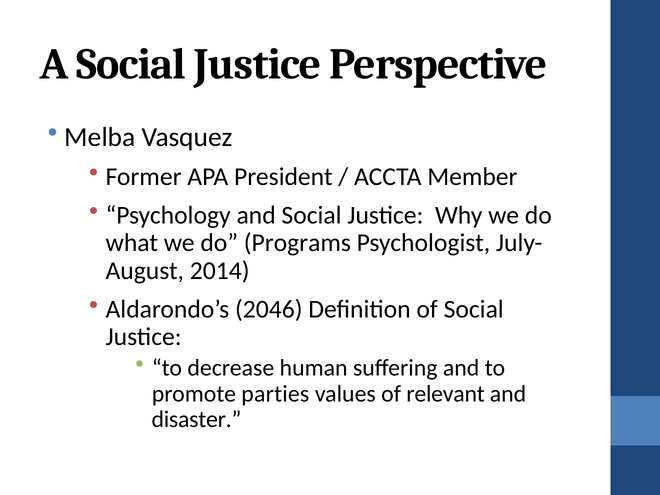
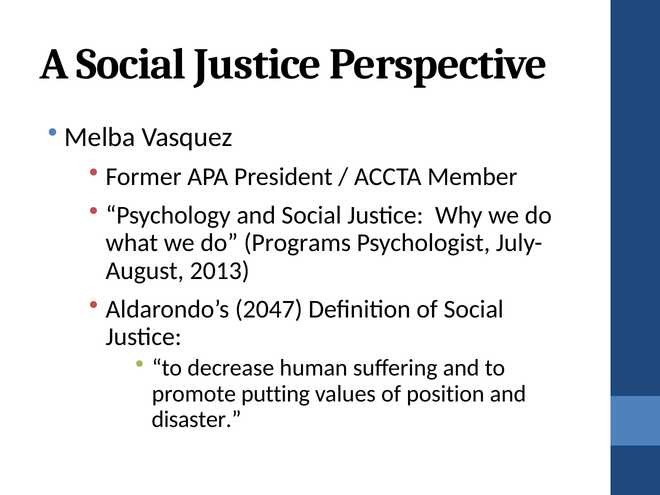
2014: 2014 -> 2013
2046: 2046 -> 2047
parties: parties -> putting
relevant: relevant -> position
